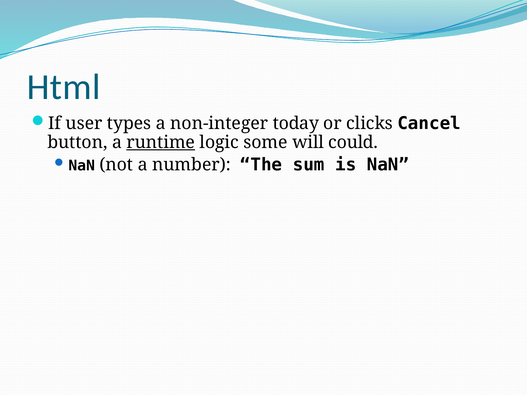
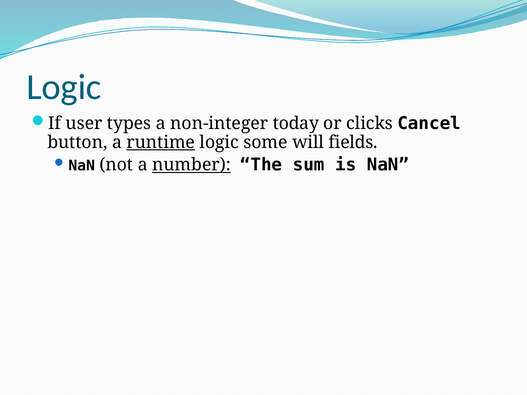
Html at (64, 87): Html -> Logic
could: could -> fields
number underline: none -> present
